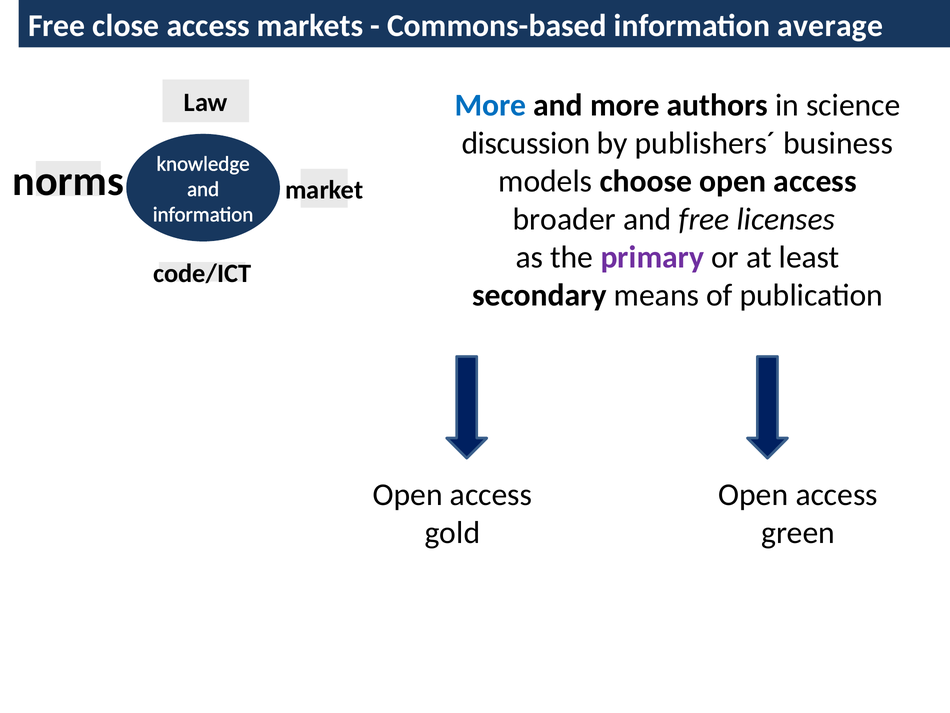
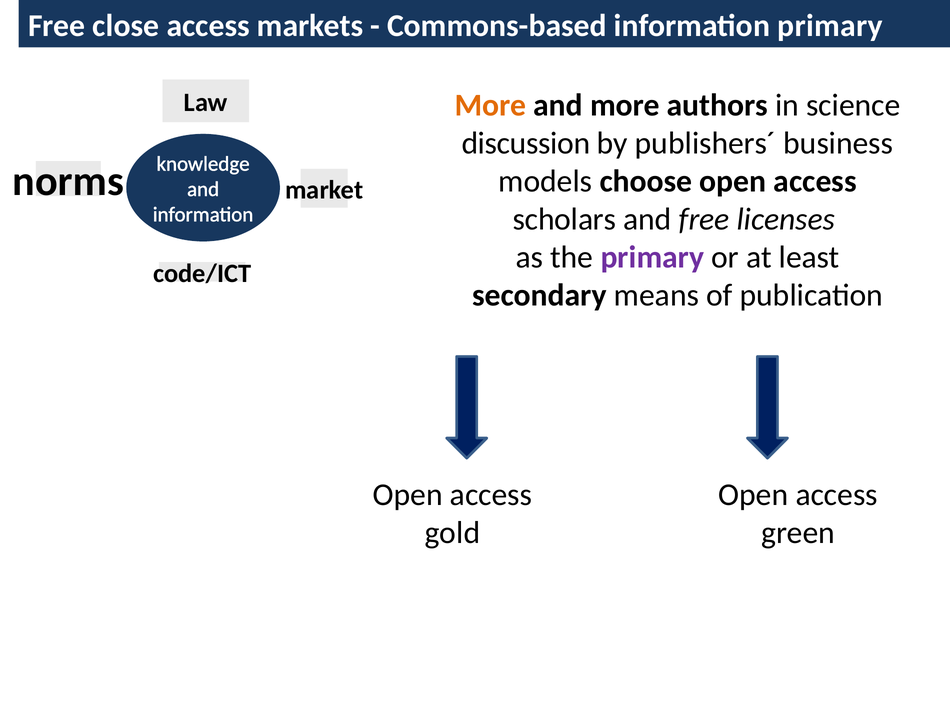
information average: average -> primary
More at (490, 105) colour: blue -> orange
broader: broader -> scholars
